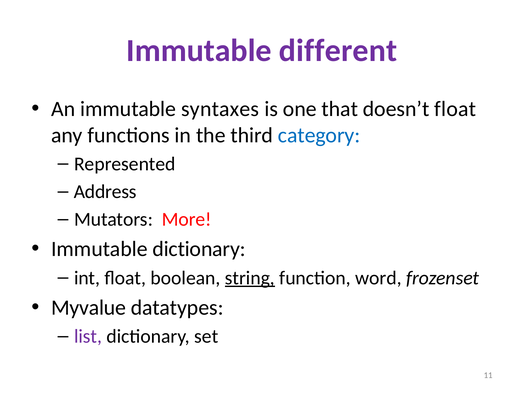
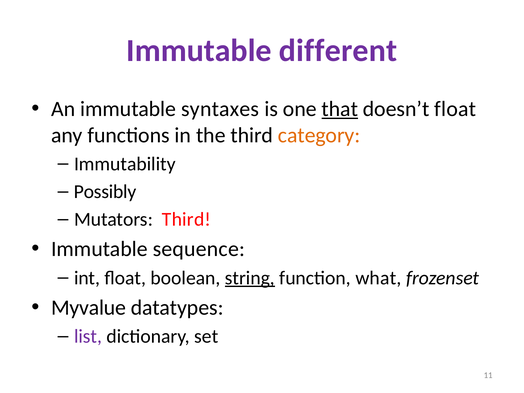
that underline: none -> present
category colour: blue -> orange
Represented: Represented -> Immutability
Address: Address -> Possibly
Mutators More: More -> Third
Immutable dictionary: dictionary -> sequence
word: word -> what
